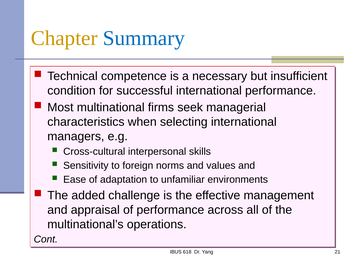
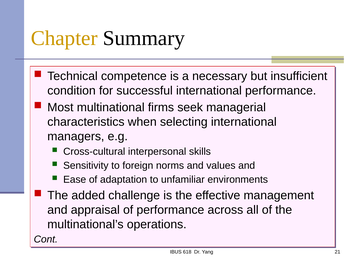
Summary colour: blue -> black
